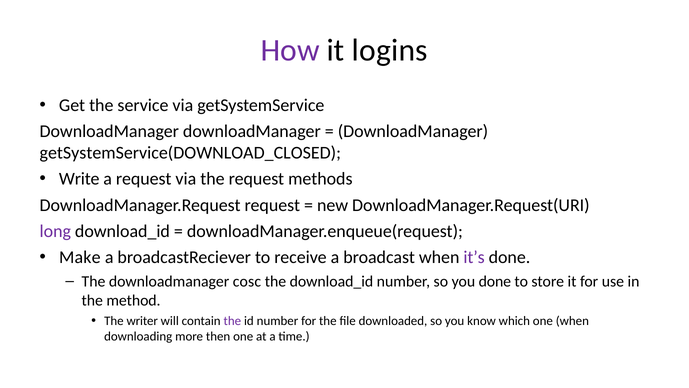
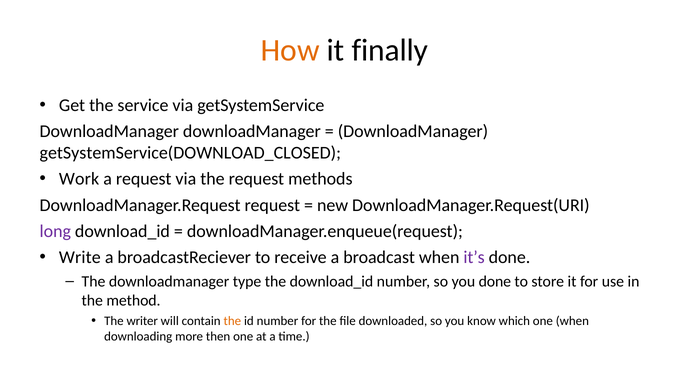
How colour: purple -> orange
logins: logins -> finally
Write: Write -> Work
Make: Make -> Write
cosc: cosc -> type
the at (232, 321) colour: purple -> orange
